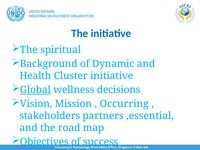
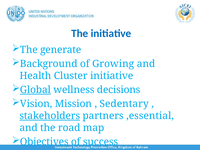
spiritual: spiritual -> generate
Dynamic: Dynamic -> Growing
Occurring: Occurring -> Sedentary
stakeholders underline: none -> present
